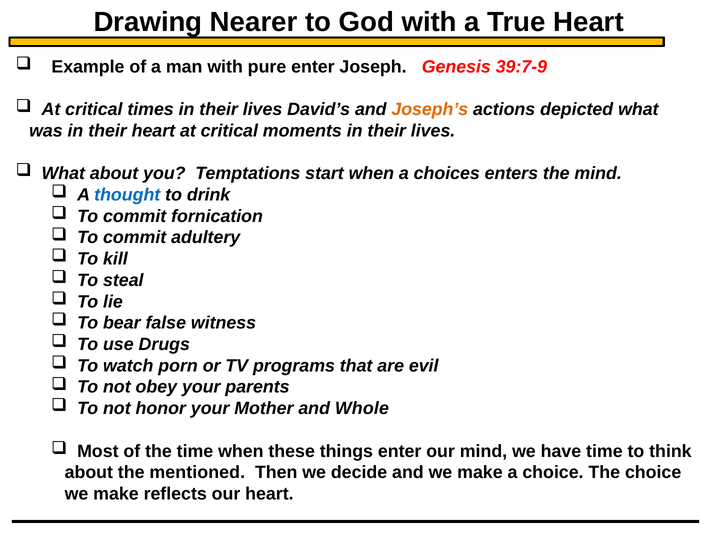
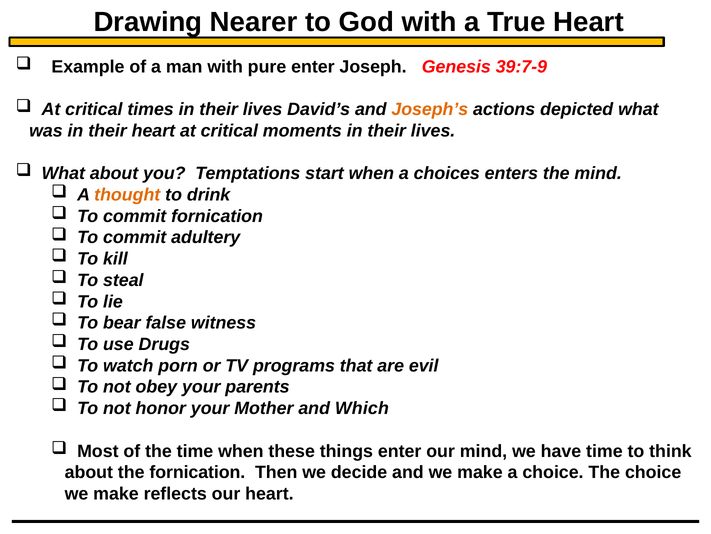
thought colour: blue -> orange
Whole: Whole -> Which
the mentioned: mentioned -> fornication
